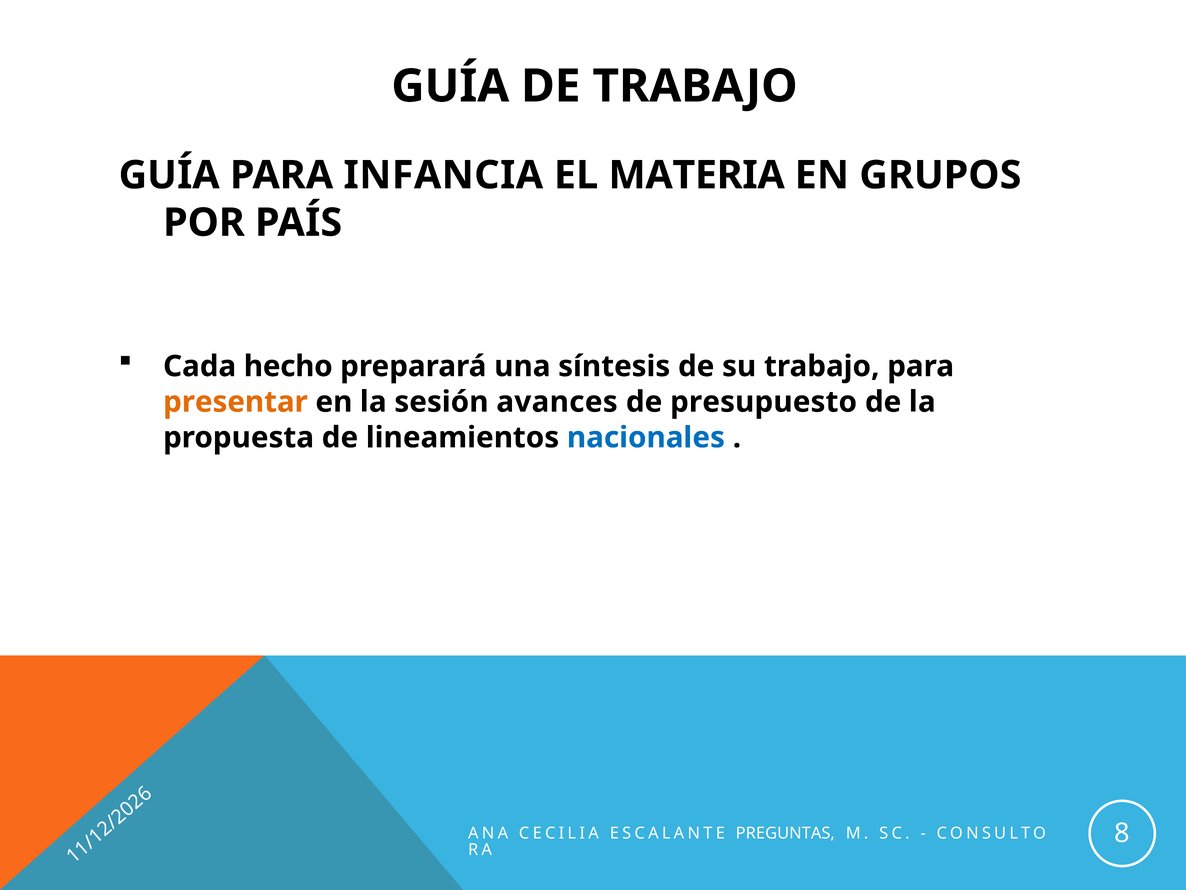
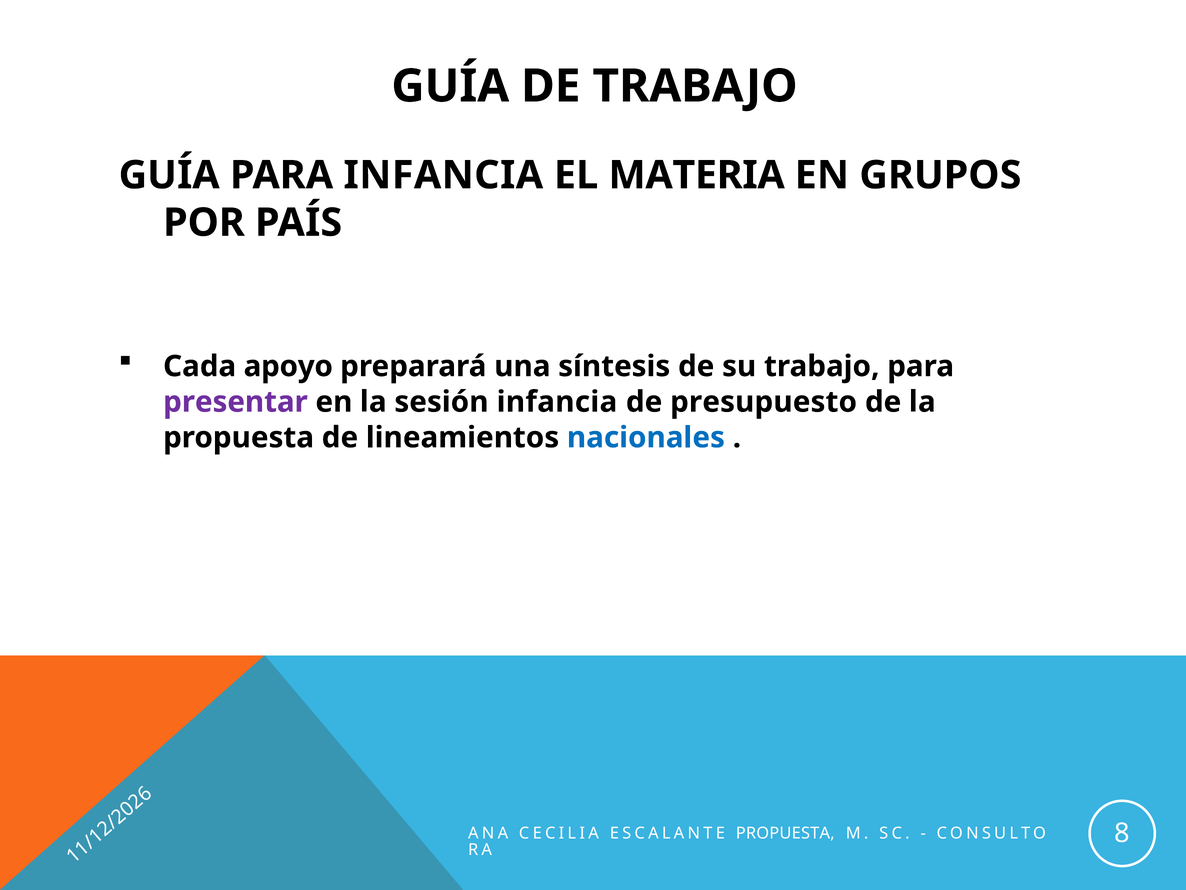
hecho: hecho -> apoyo
presentar colour: orange -> purple
sesión avances: avances -> infancia
ESCALANTE PREGUNTAS: PREGUNTAS -> PROPUESTA
